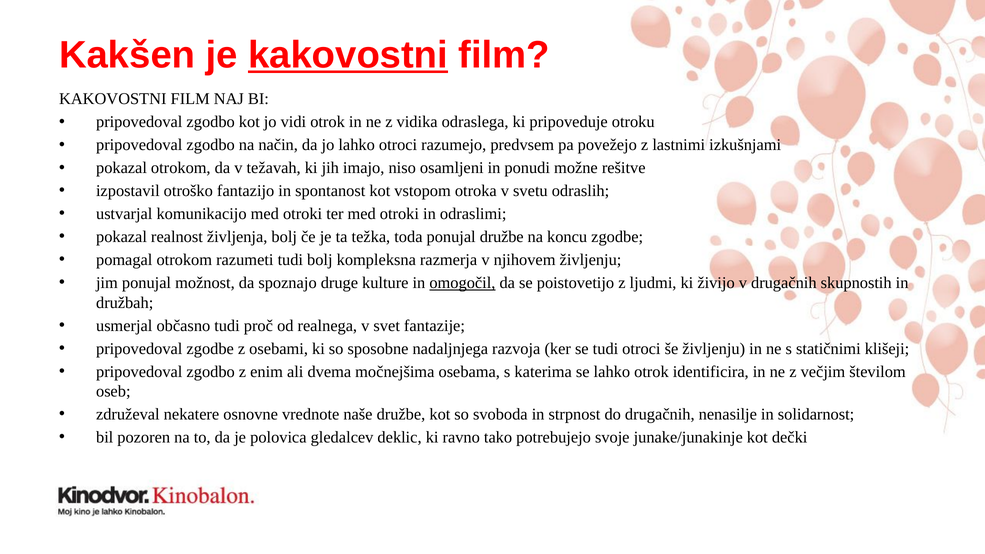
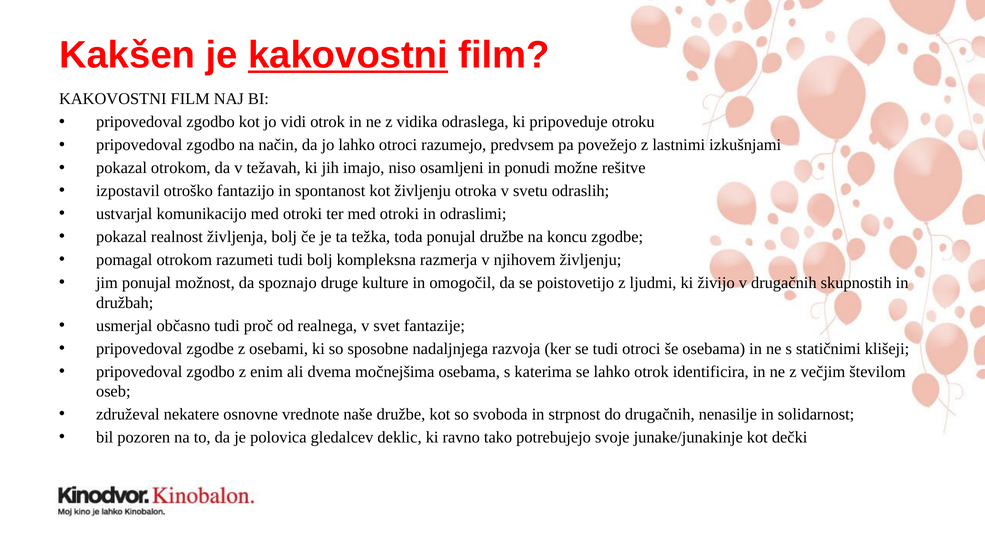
kot vstopom: vstopom -> življenju
omogočil underline: present -> none
še življenju: življenju -> osebama
